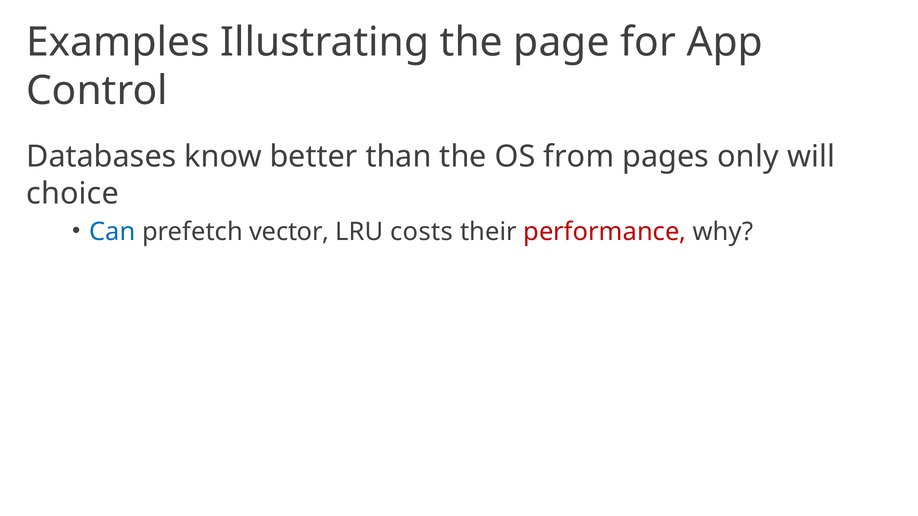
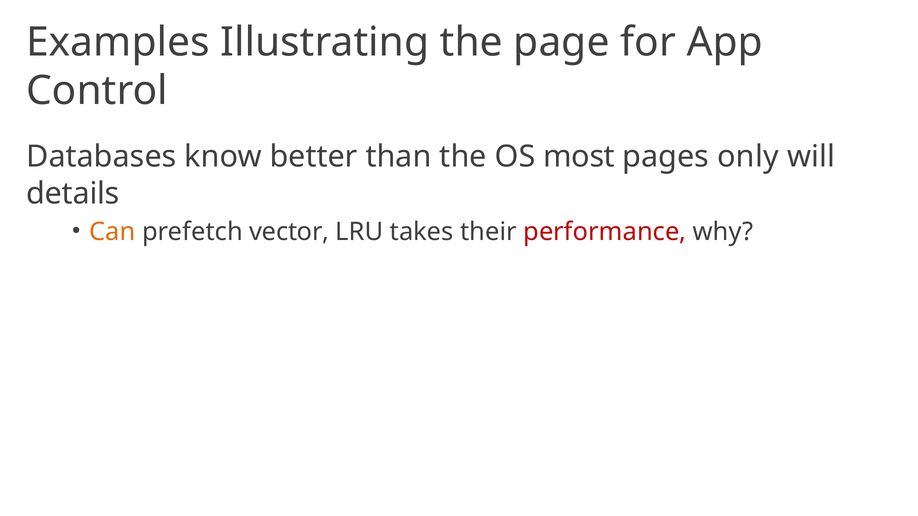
from: from -> most
choice: choice -> details
Can colour: blue -> orange
costs: costs -> takes
